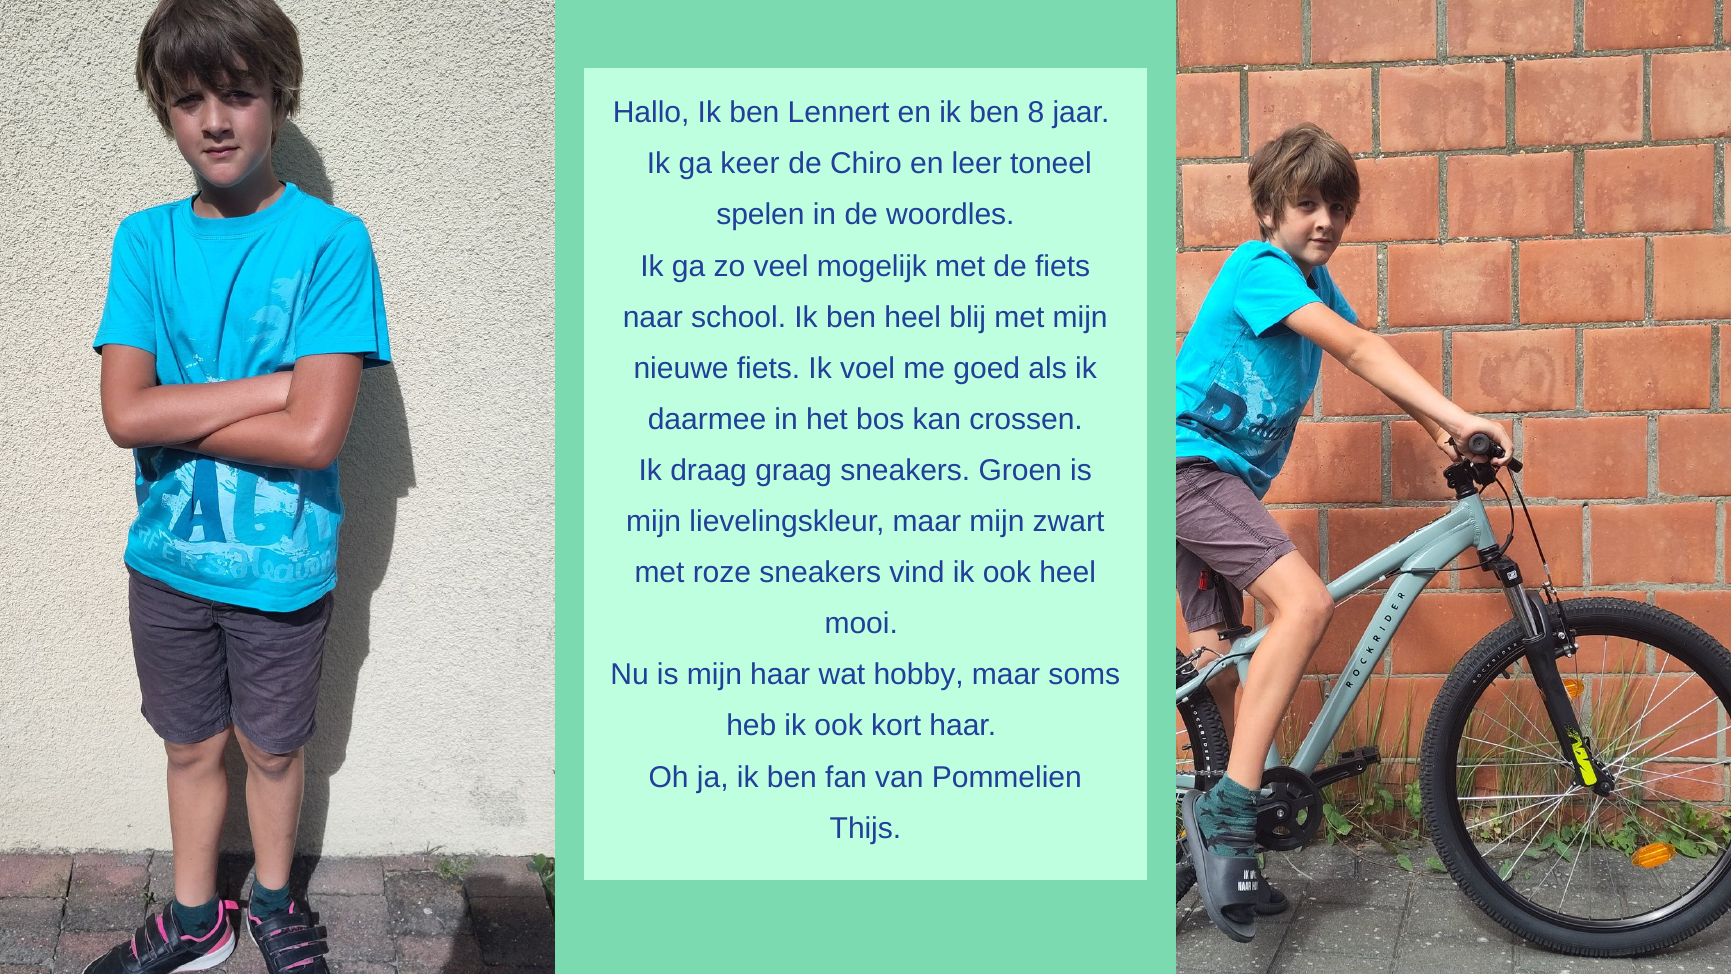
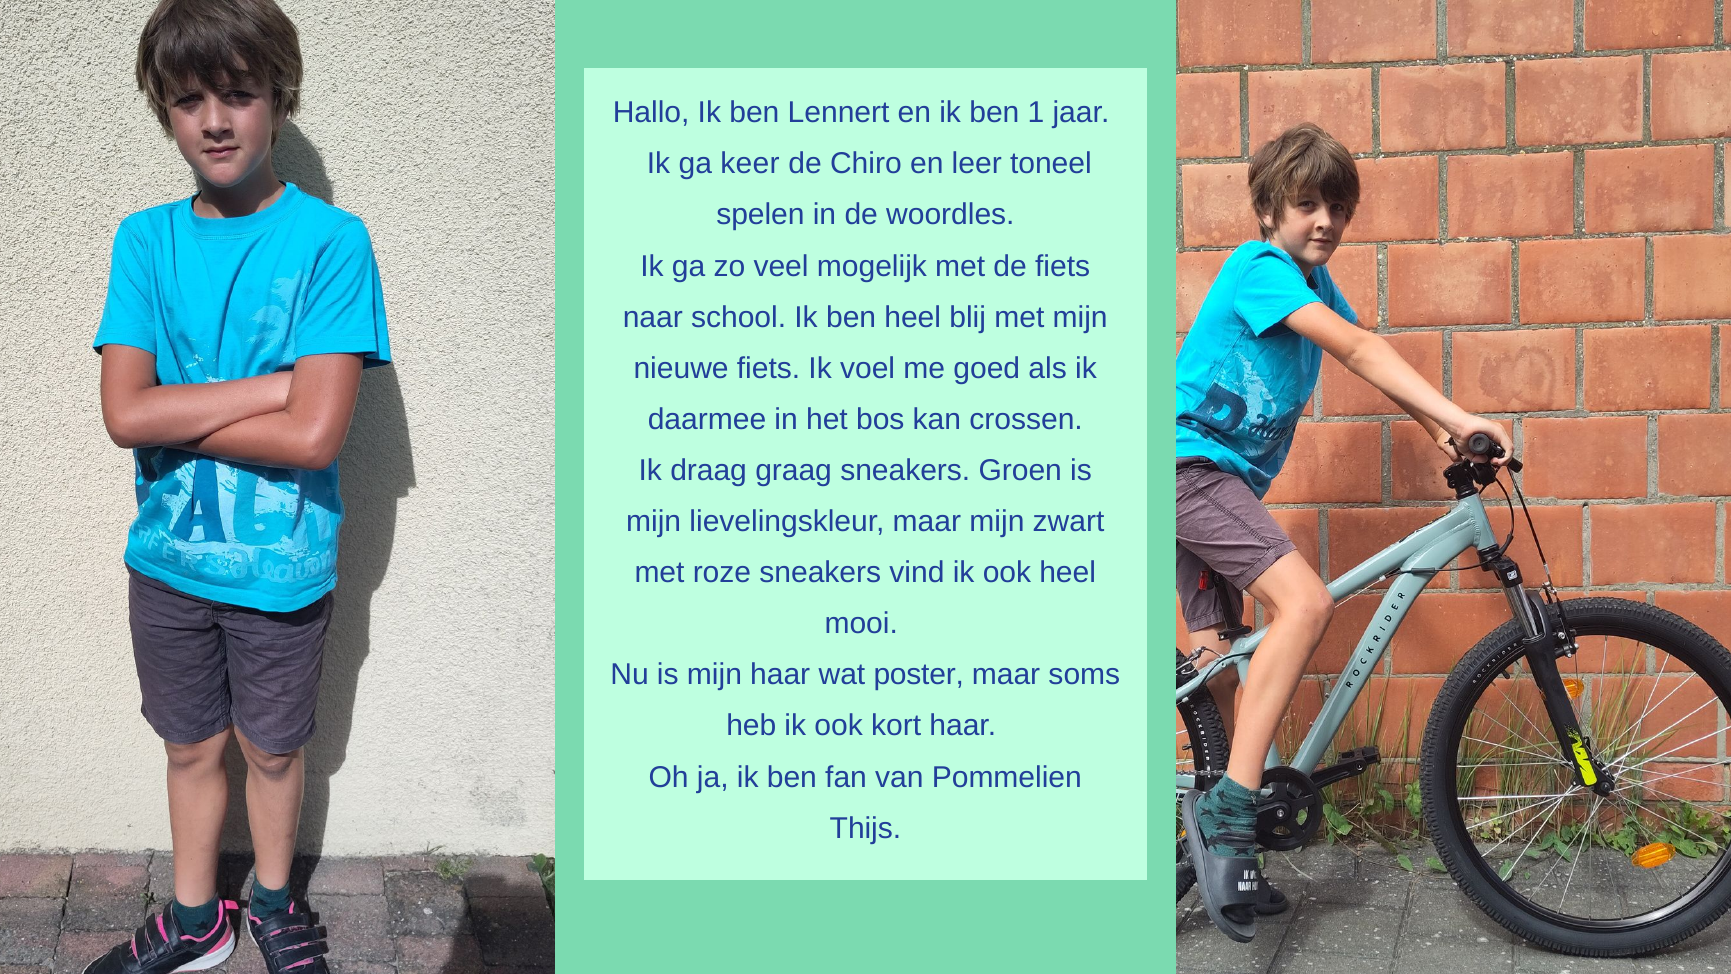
8: 8 -> 1
hobby: hobby -> poster
